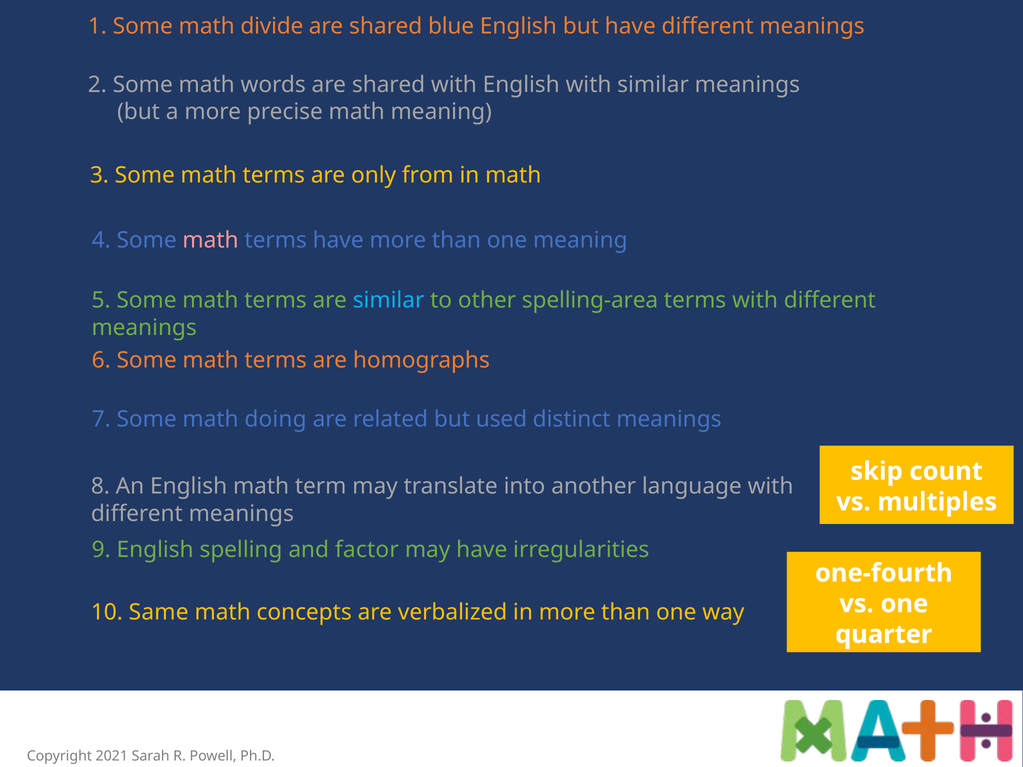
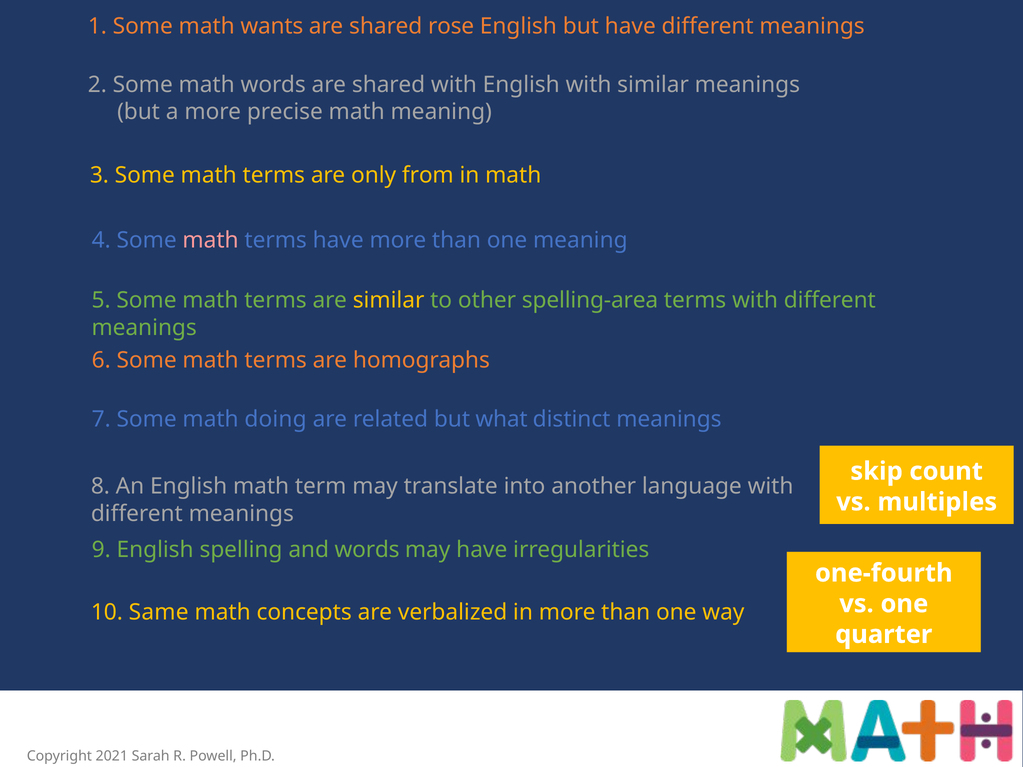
divide: divide -> wants
blue: blue -> rose
similar at (389, 300) colour: light blue -> yellow
used: used -> what
and factor: factor -> words
